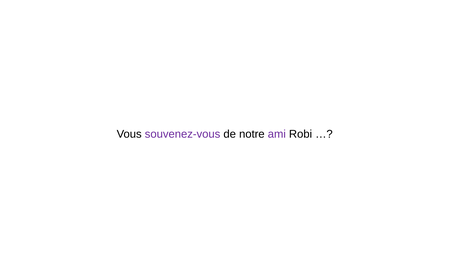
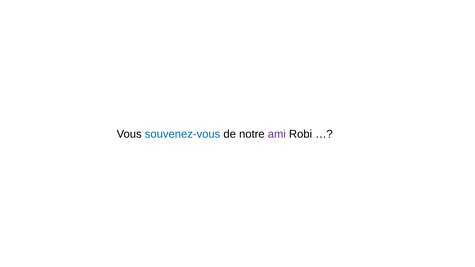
souvenez-vous colour: purple -> blue
